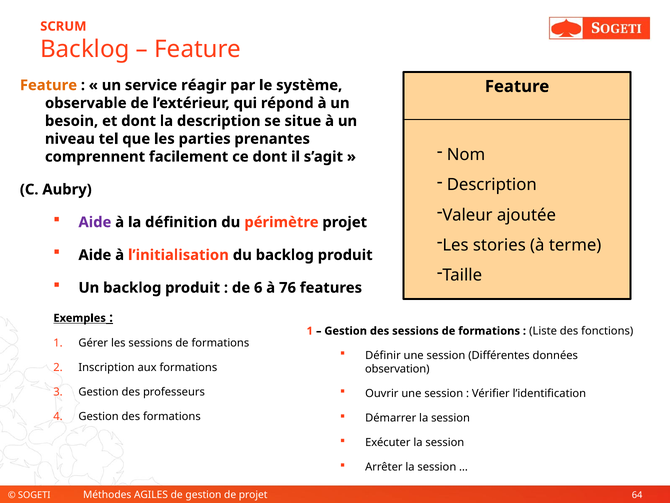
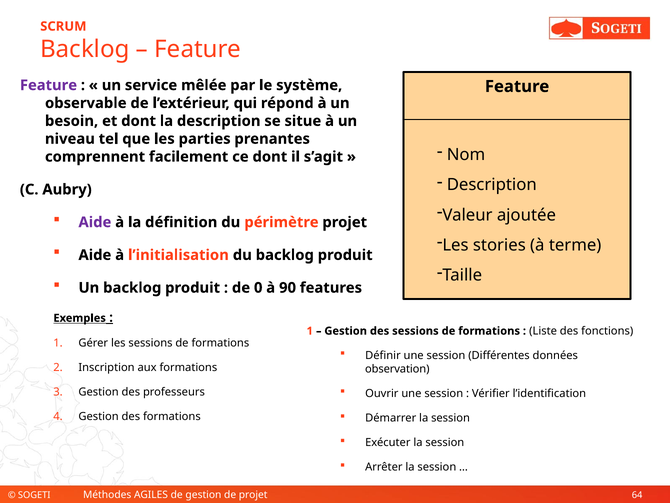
Feature at (48, 85) colour: orange -> purple
réagir: réagir -> mêlée
6: 6 -> 0
76: 76 -> 90
